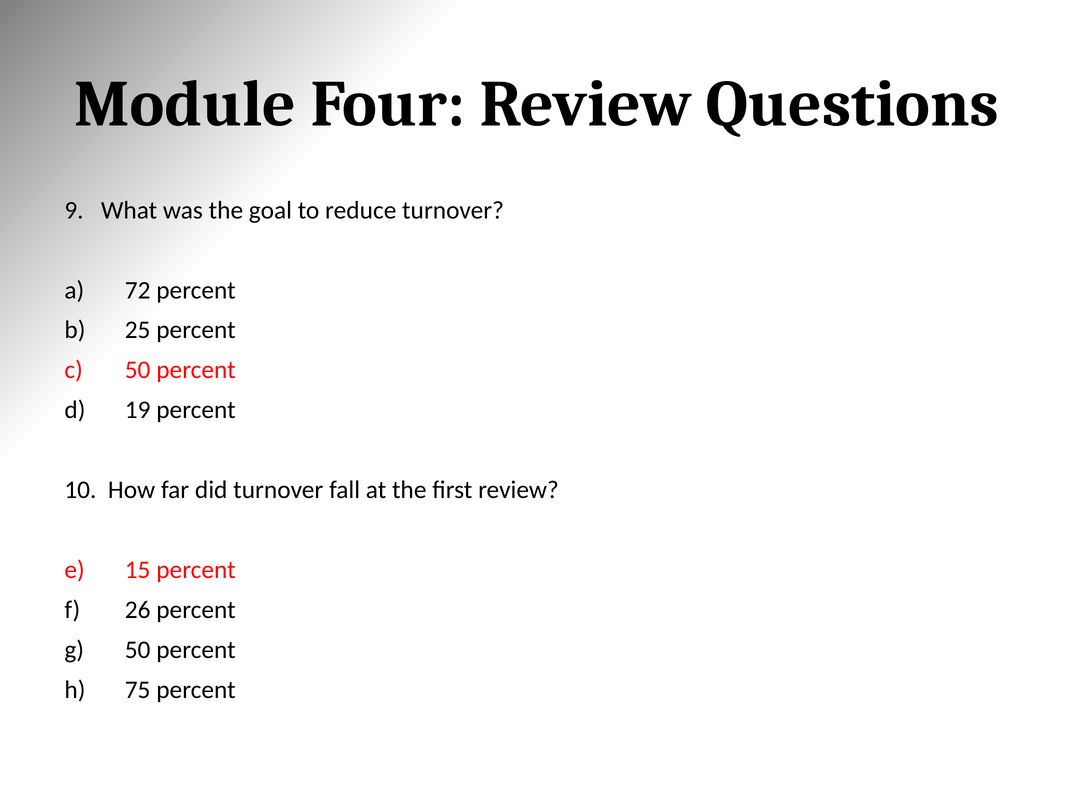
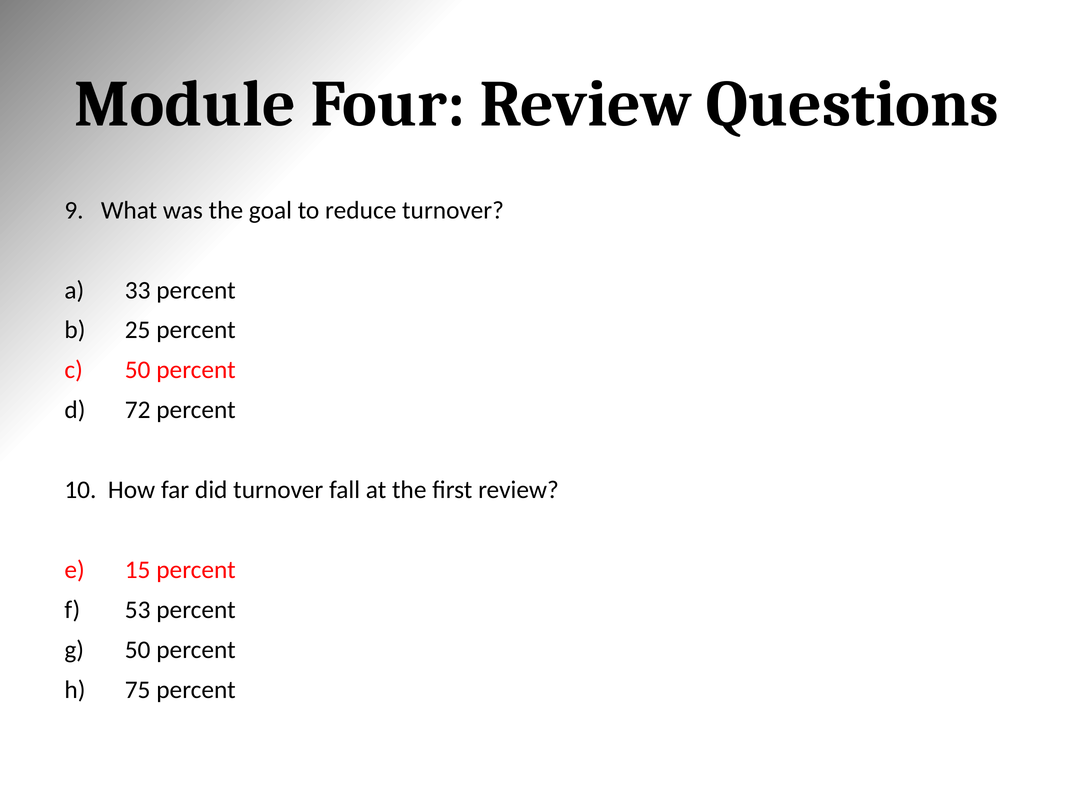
72: 72 -> 33
19: 19 -> 72
26: 26 -> 53
